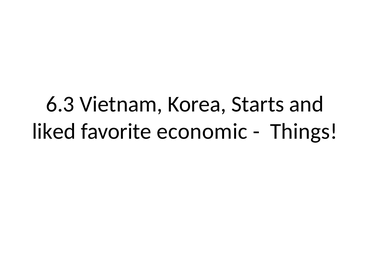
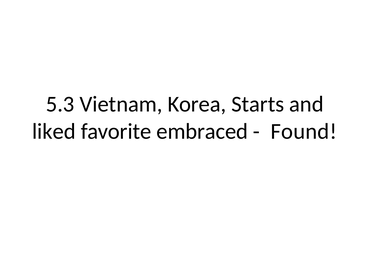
6.3: 6.3 -> 5.3
economic: economic -> embraced
Things: Things -> Found
